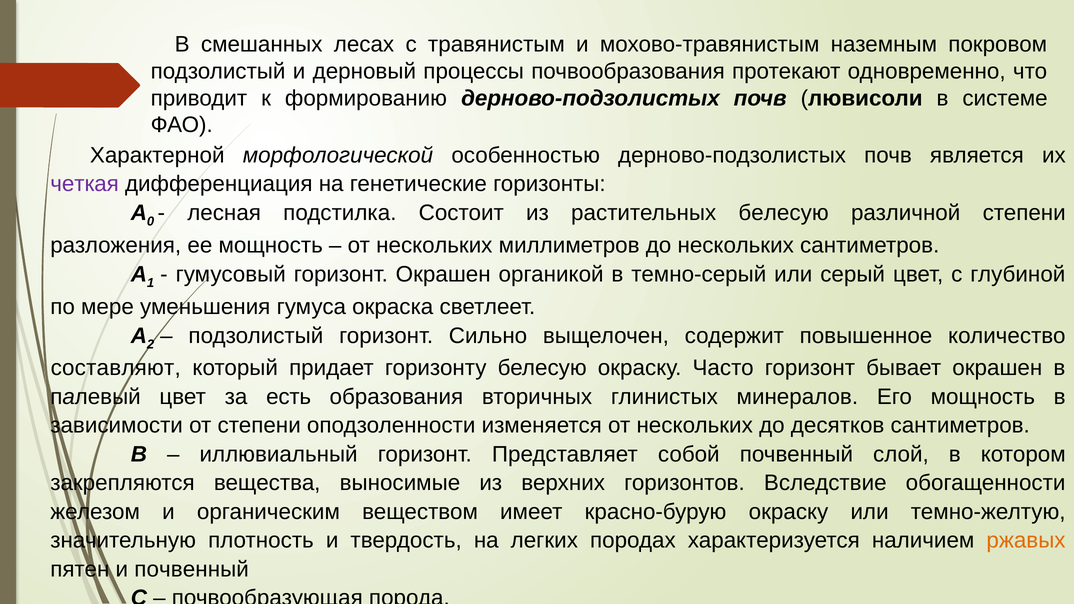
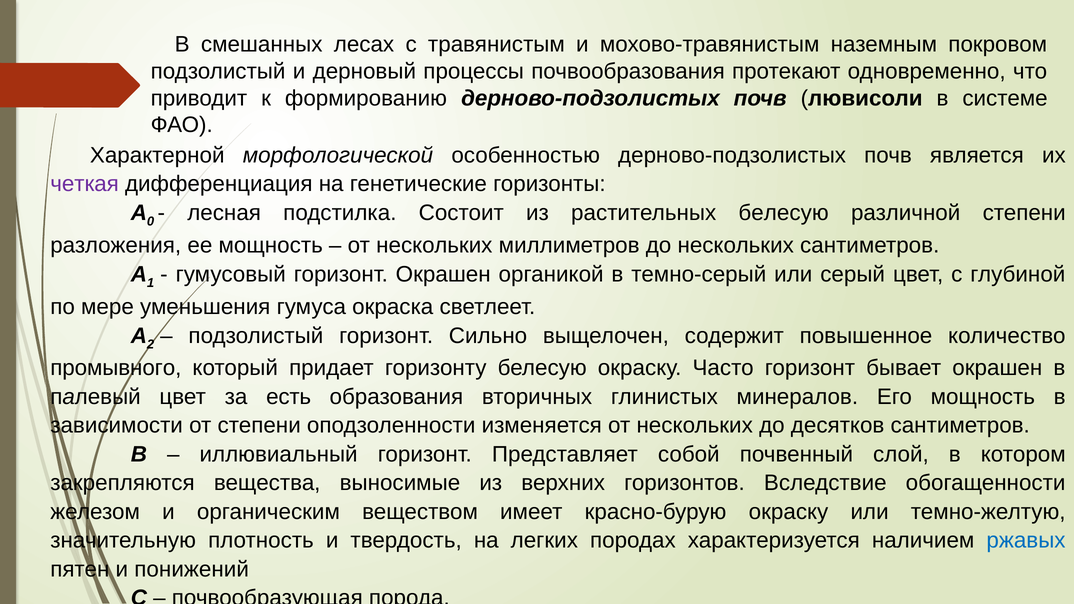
составляют: составляют -> промывного
ржавых colour: orange -> blue
и почвенный: почвенный -> понижений
